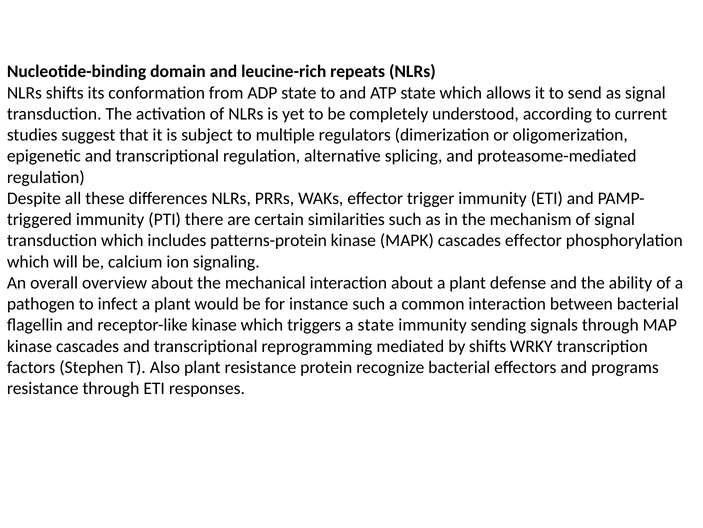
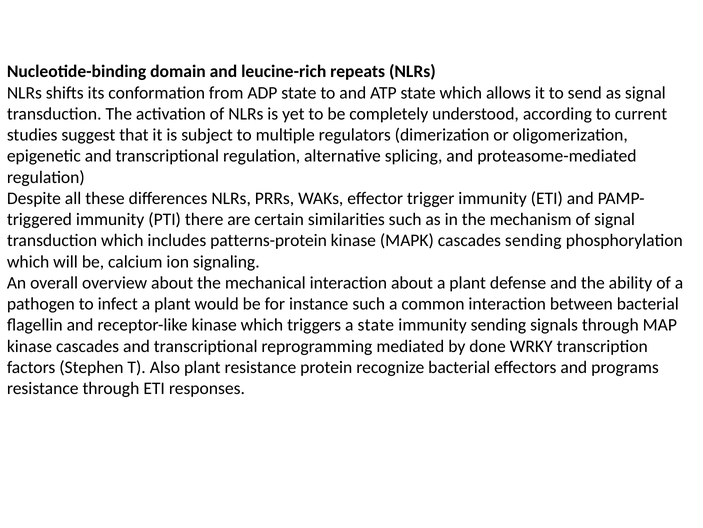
cascades effector: effector -> sending
by shifts: shifts -> done
